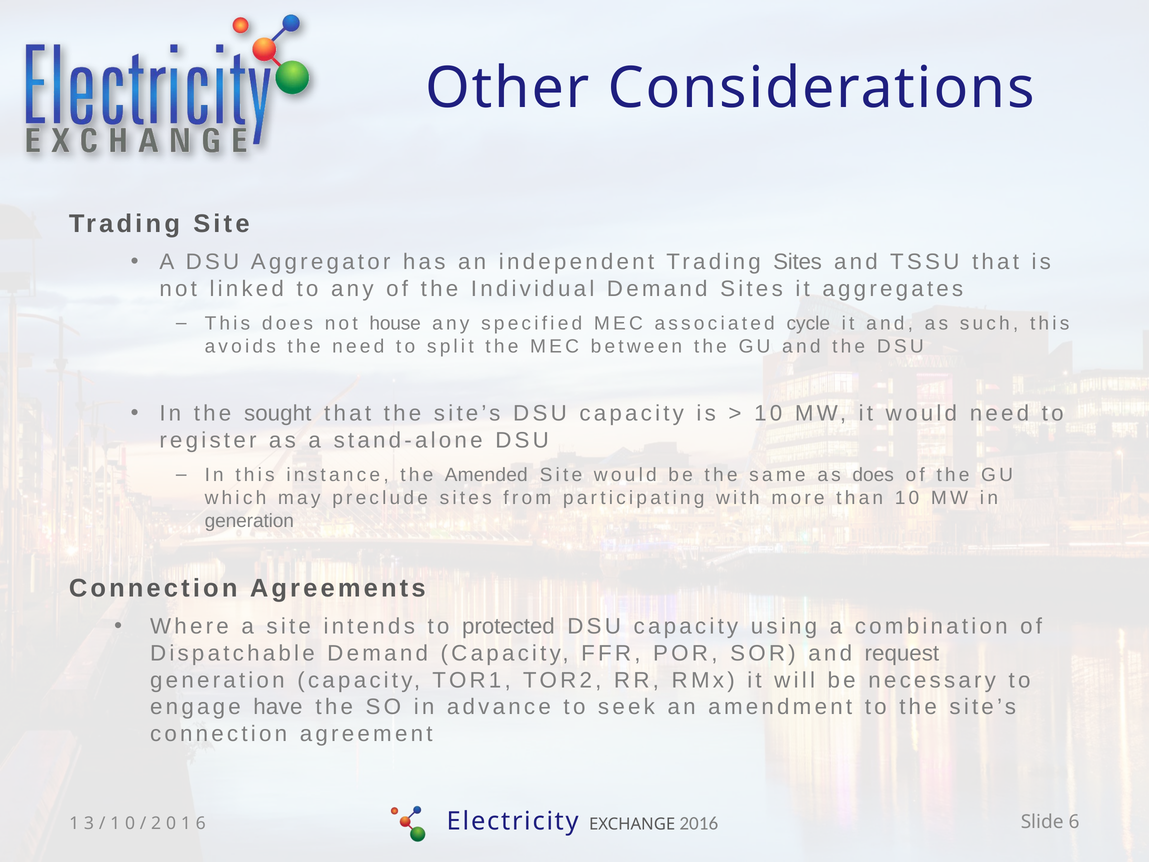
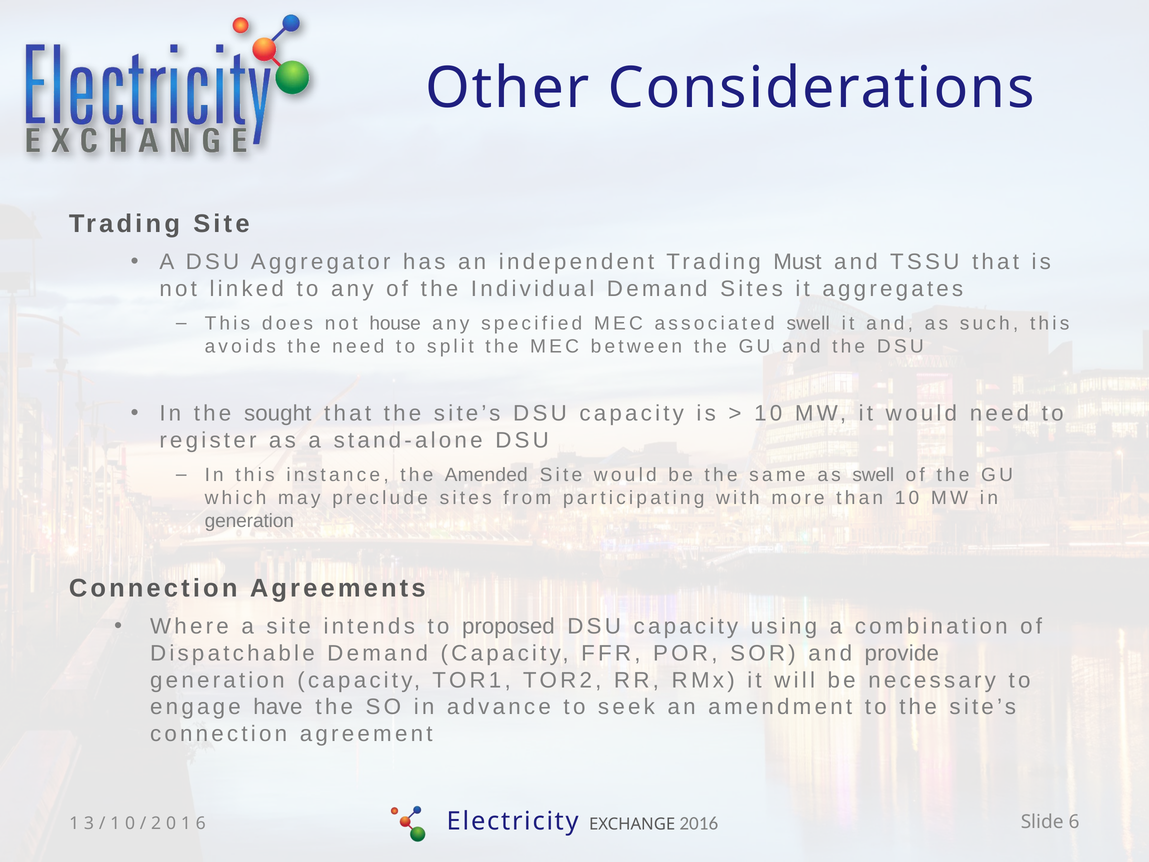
Trading Sites: Sites -> Must
associated cycle: cycle -> swell
as does: does -> swell
protected: protected -> proposed
request: request -> provide
